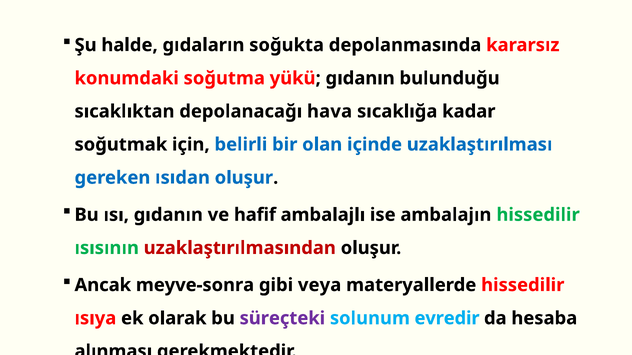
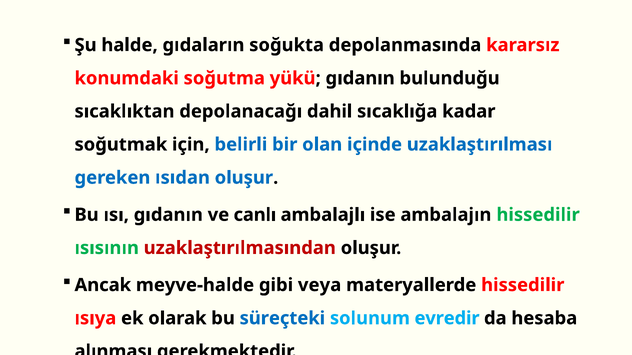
hava: hava -> dahil
hafif: hafif -> canlı
meyve-sonra: meyve-sonra -> meyve-halde
süreçteki colour: purple -> blue
